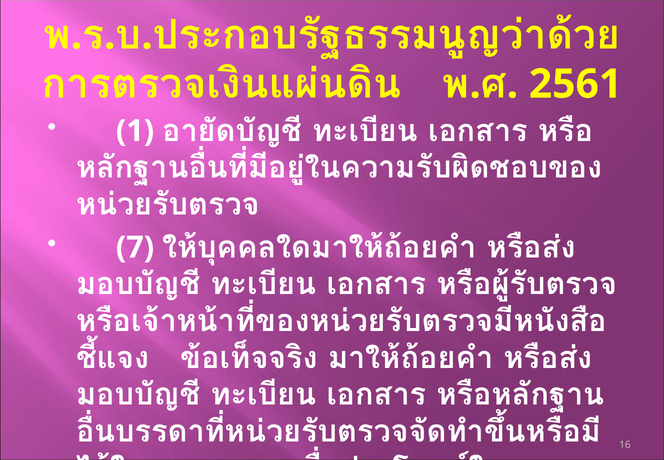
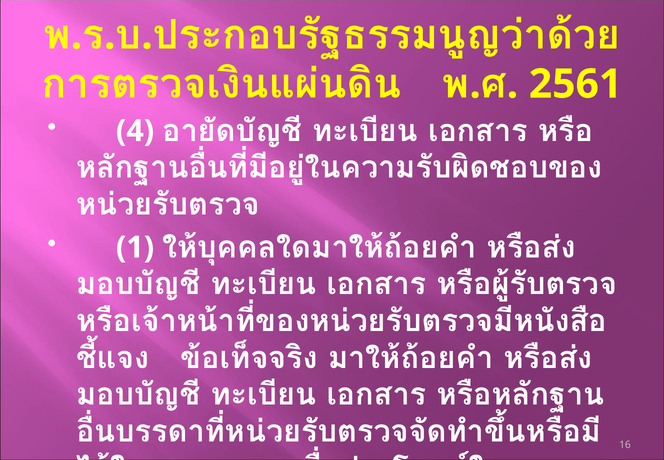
1: 1 -> 4
7: 7 -> 1
